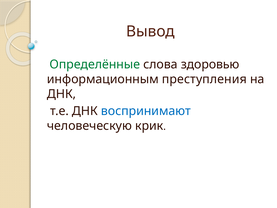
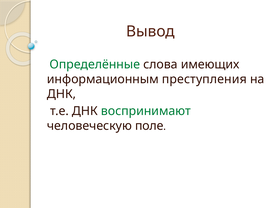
здоровью: здоровью -> имеющих
воспринимают colour: blue -> green
крик: крик -> поле
